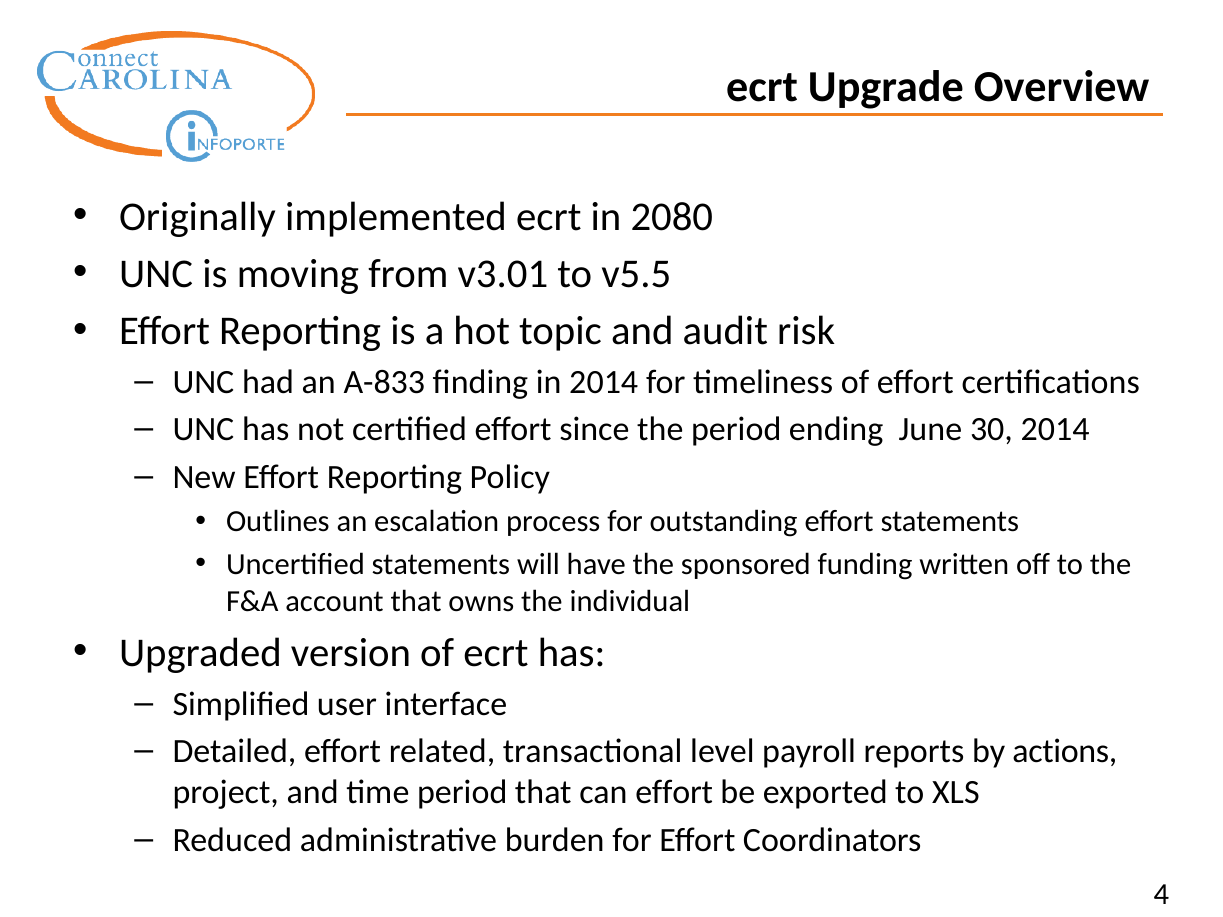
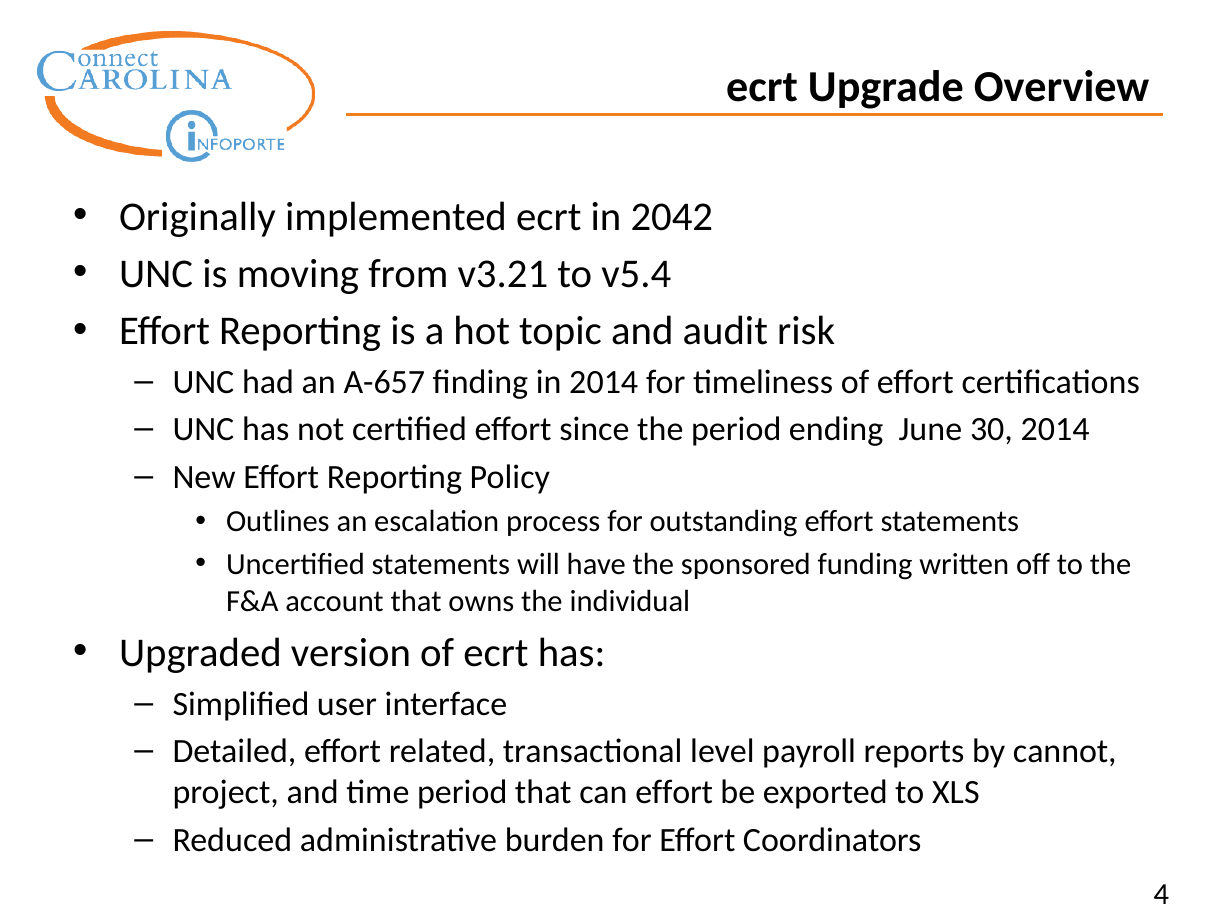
2080: 2080 -> 2042
v3.01: v3.01 -> v3.21
v5.5: v5.5 -> v5.4
A-833: A-833 -> A-657
actions: actions -> cannot
